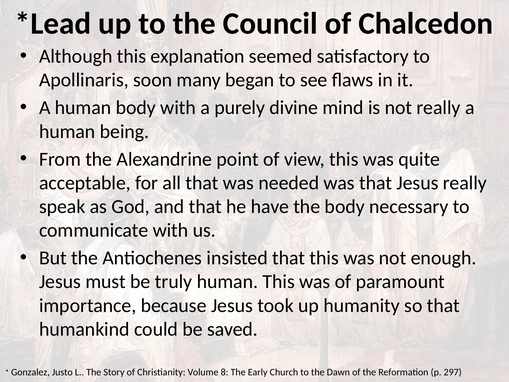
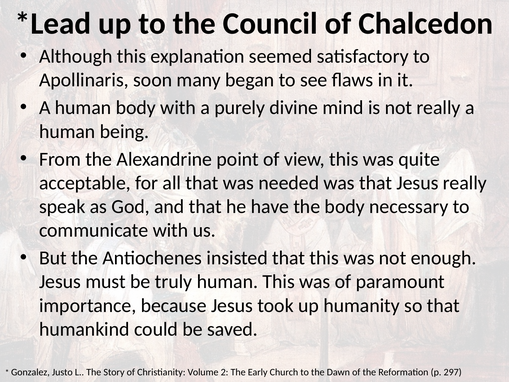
8: 8 -> 2
